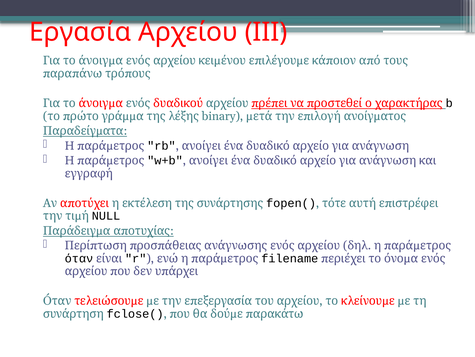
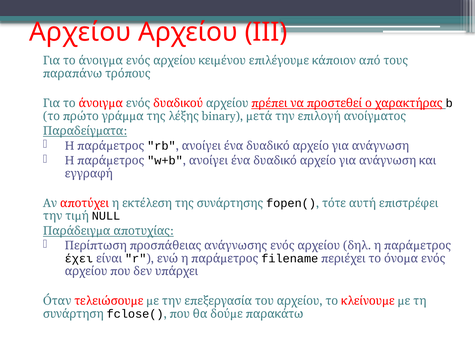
Εργασία at (80, 32): Εργασία -> Αρχείου
όταν: όταν -> έχει
